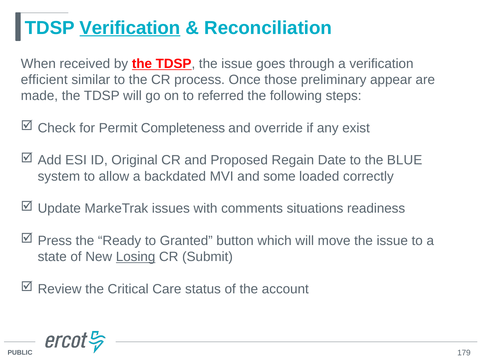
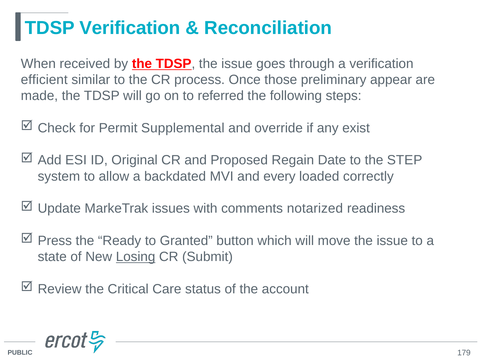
Verification at (130, 28) underline: present -> none
Completeness: Completeness -> Supplemental
BLUE: BLUE -> STEP
some: some -> every
situations: situations -> notarized
